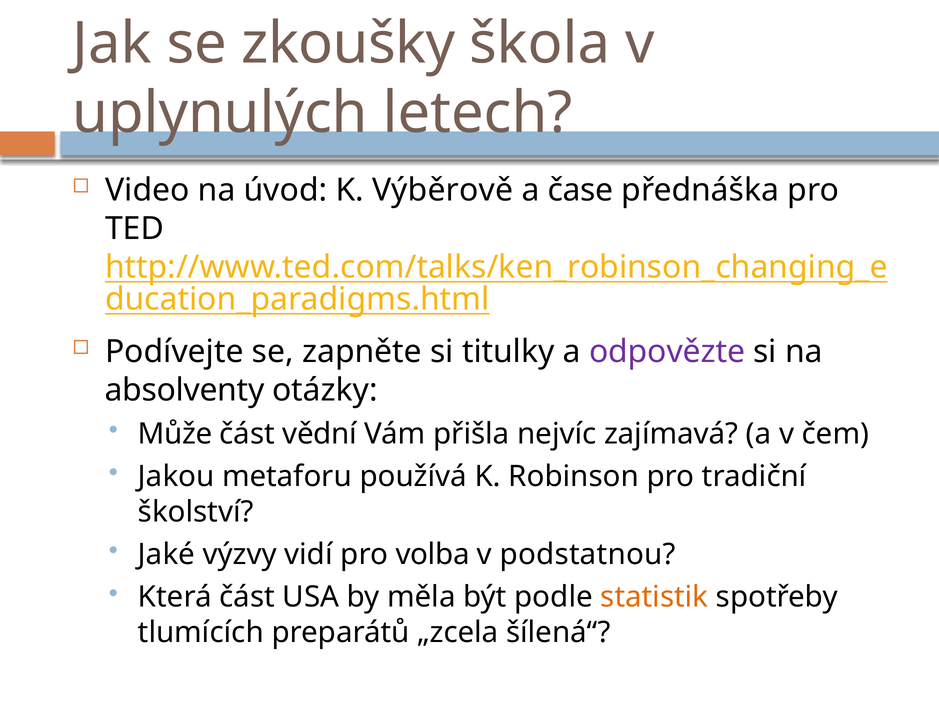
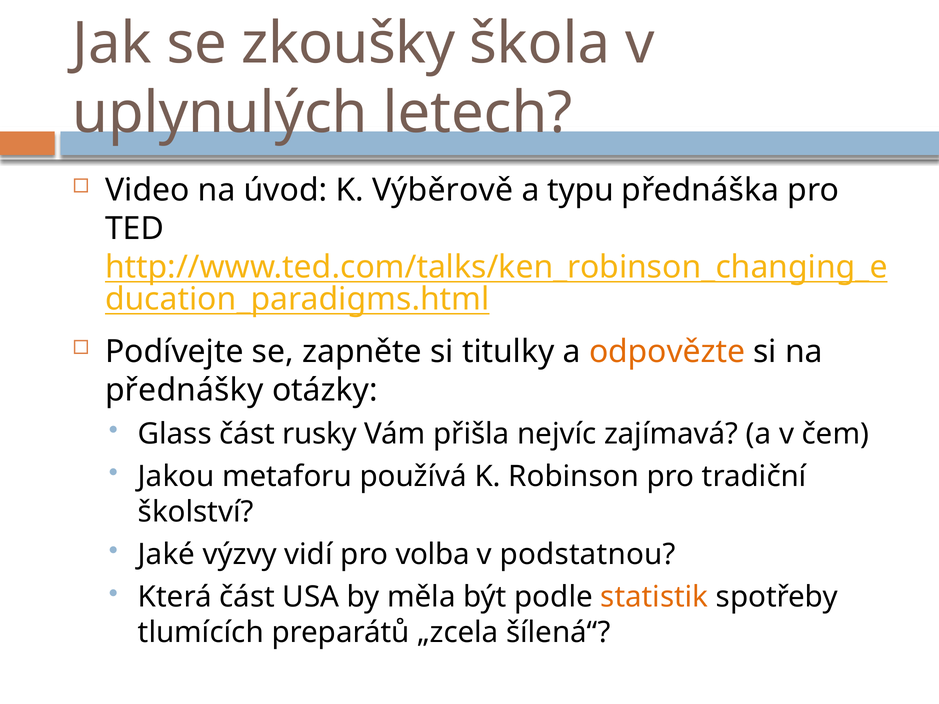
čase: čase -> typu
odpovězte colour: purple -> orange
absolventy: absolventy -> přednášky
Může: Může -> Glass
vědní: vědní -> rusky
